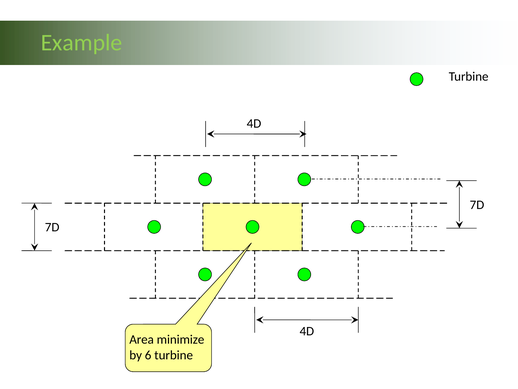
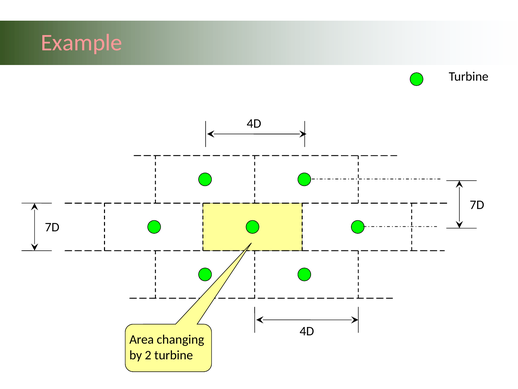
Example colour: light green -> pink
minimize: minimize -> changing
6: 6 -> 2
